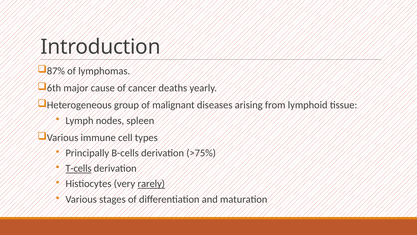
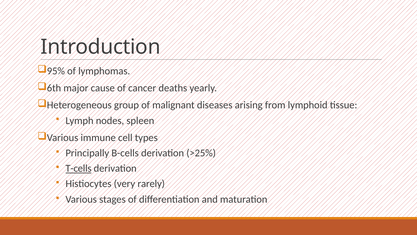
87%: 87% -> 95%
>75%: >75% -> >25%
rarely underline: present -> none
